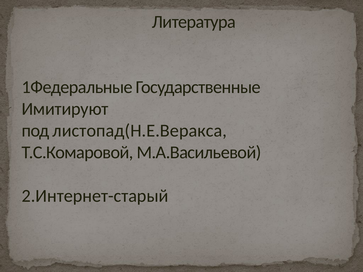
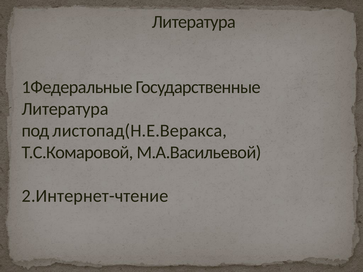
Имитируют at (65, 109): Имитируют -> Литература
2.Интернет-старый: 2.Интернет-старый -> 2.Интернет-чтение
